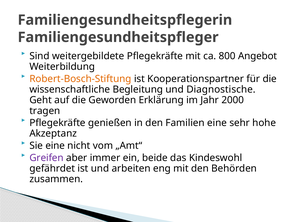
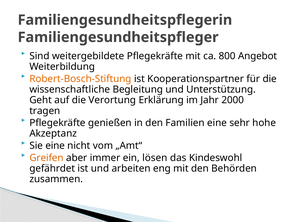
Diagnostische: Diagnostische -> Unterstützung
Geworden: Geworden -> Verortung
Greifen colour: purple -> orange
beide: beide -> lösen
